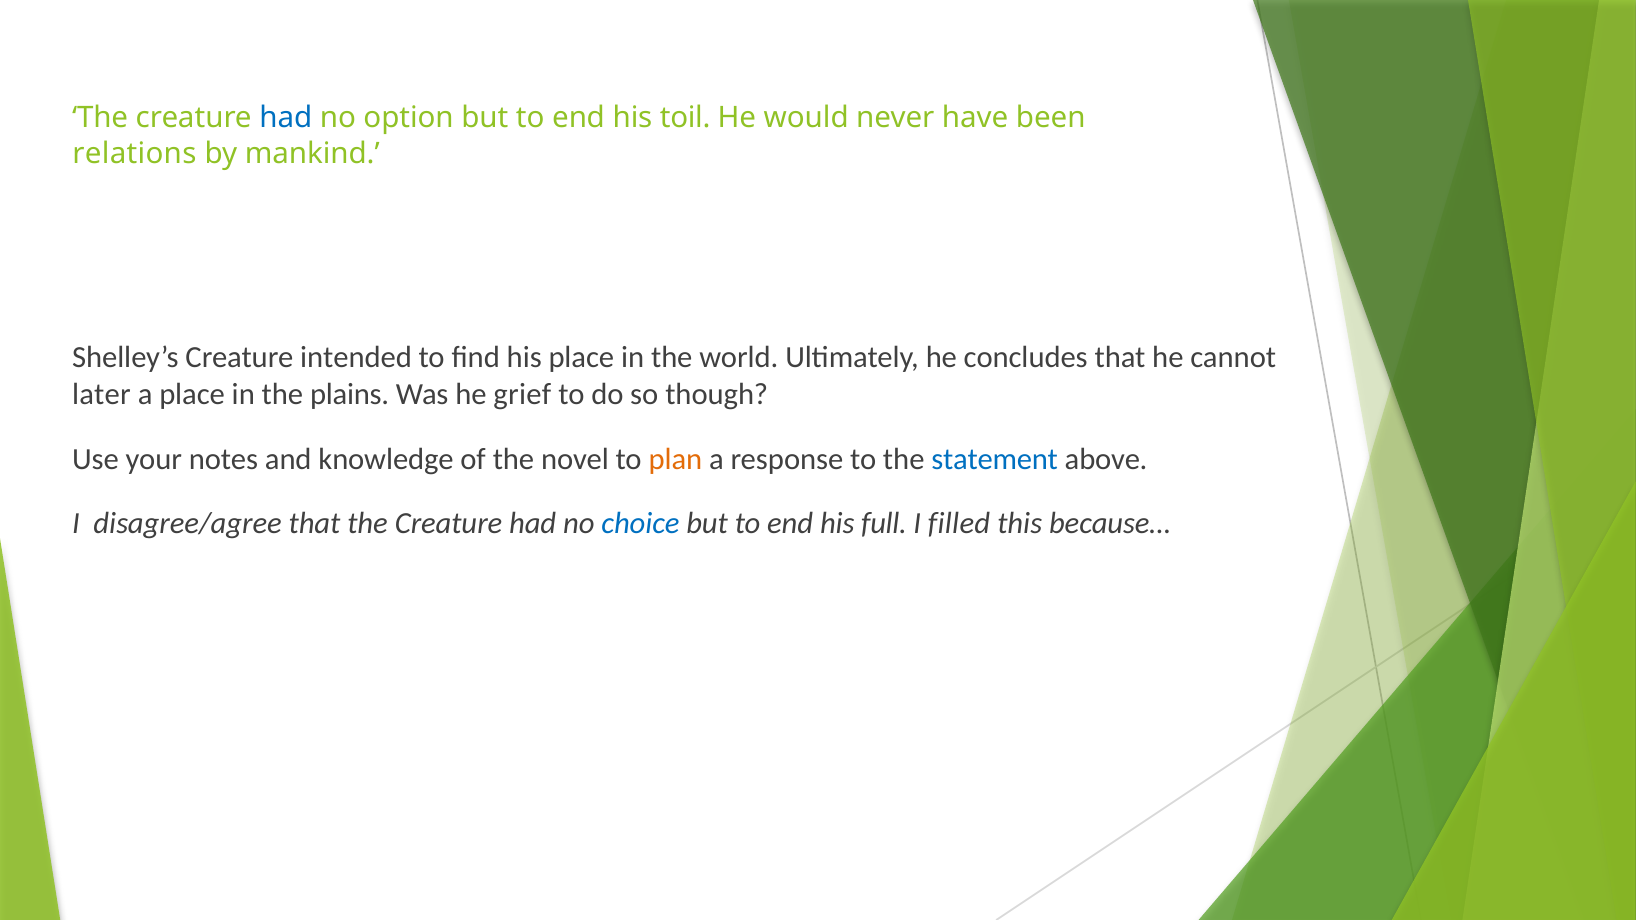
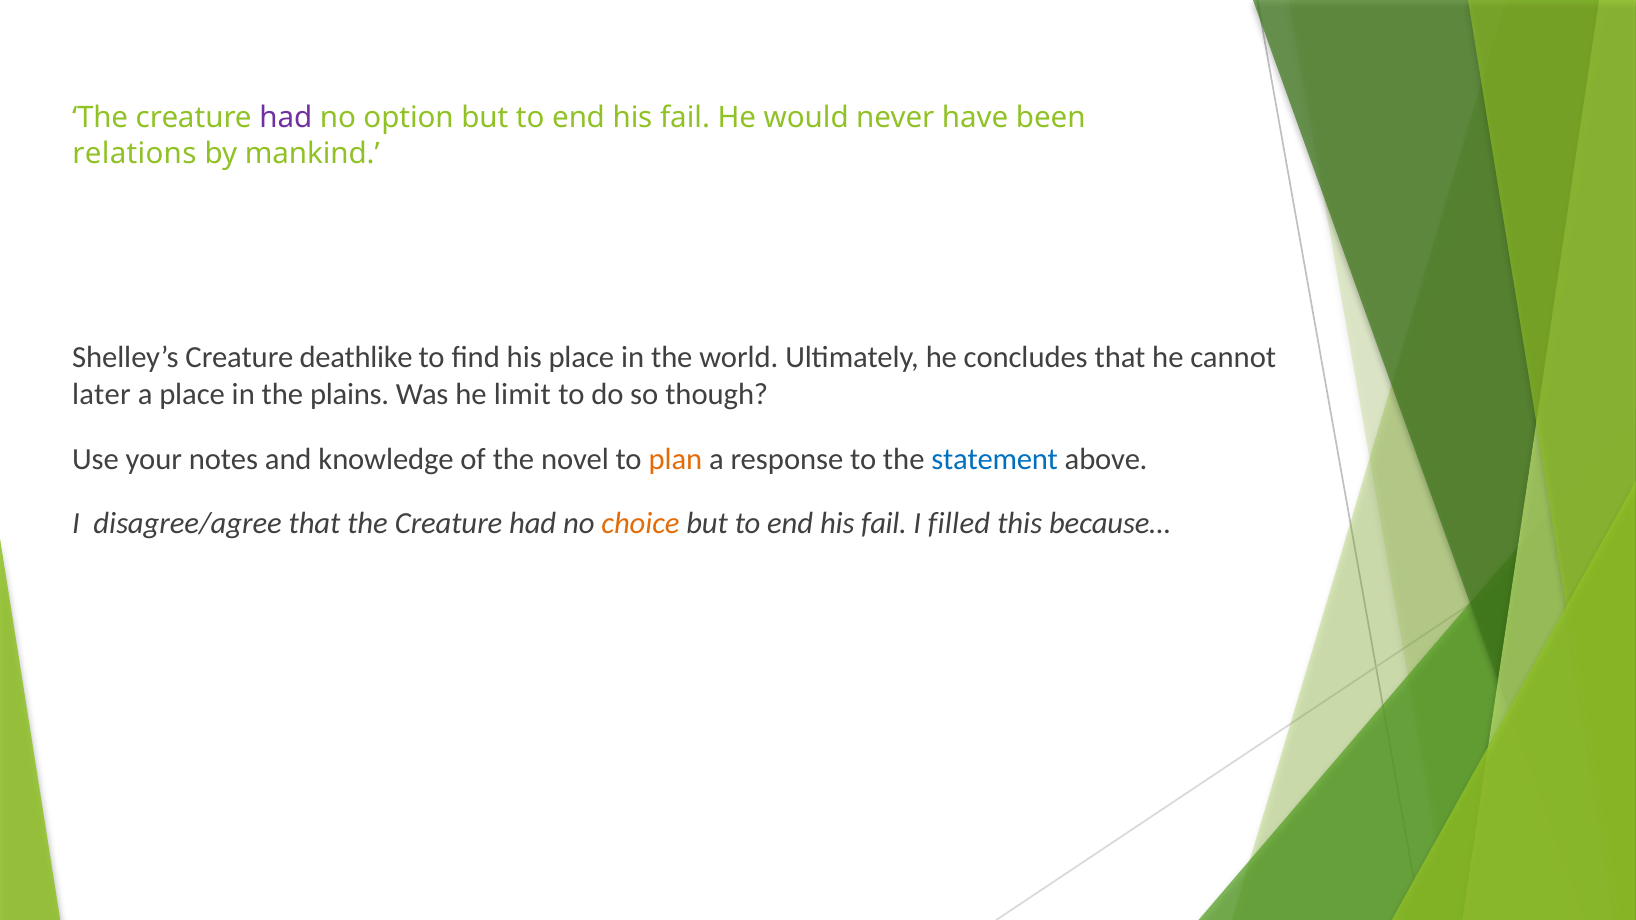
had at (286, 118) colour: blue -> purple
toil at (685, 118): toil -> fail
intended: intended -> deathlike
grief: grief -> limit
choice colour: blue -> orange
full at (884, 524): full -> fail
